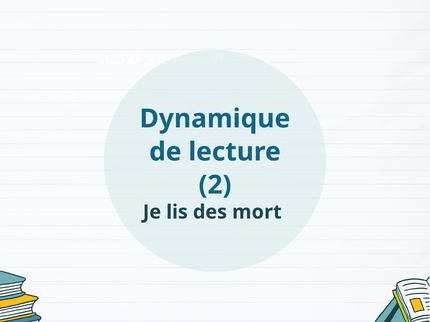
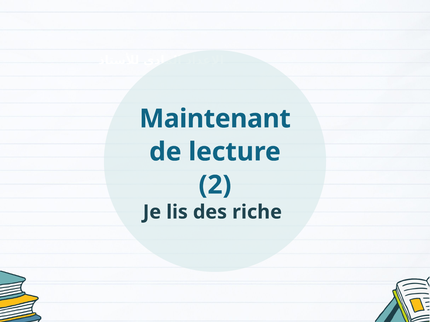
Dynamique: Dynamique -> Maintenant
mort: mort -> riche
